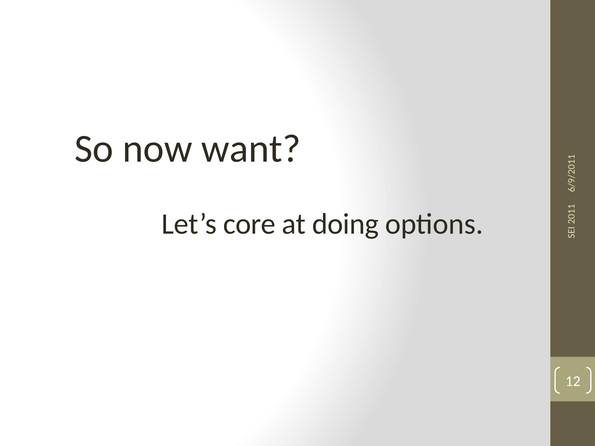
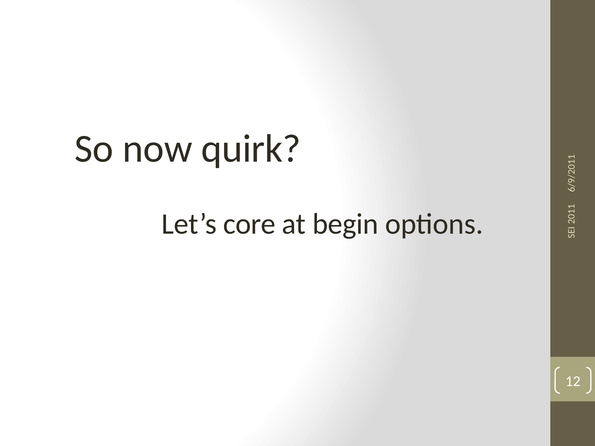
want: want -> quirk
doing: doing -> begin
